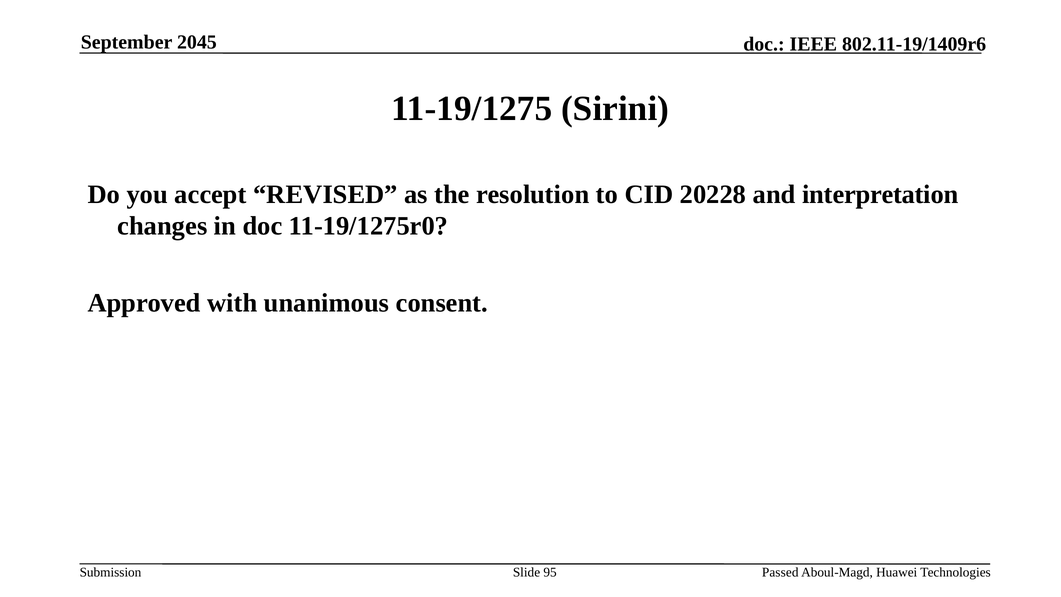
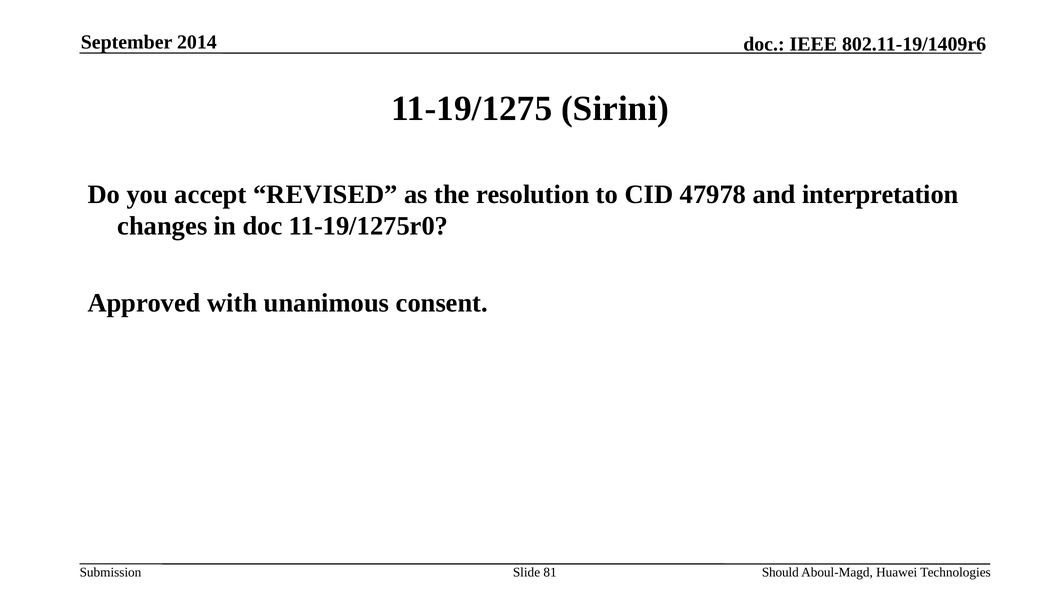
2045: 2045 -> 2014
20228: 20228 -> 47978
95: 95 -> 81
Passed: Passed -> Should
